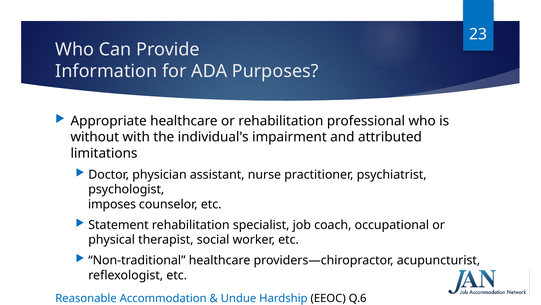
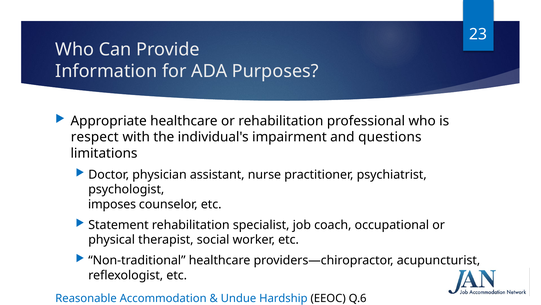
without: without -> respect
attributed: attributed -> questions
